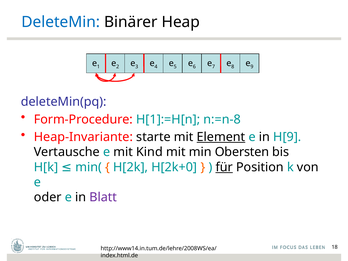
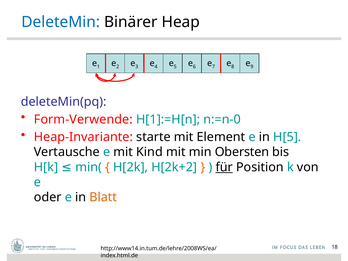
Form-Procedure: Form-Procedure -> Form-Verwende
n:=n-8: n:=n-8 -> n:=n-0
Element underline: present -> none
H[9: H[9 -> H[5
H[2k+0: H[2k+0 -> H[2k+2
Blatt colour: purple -> orange
